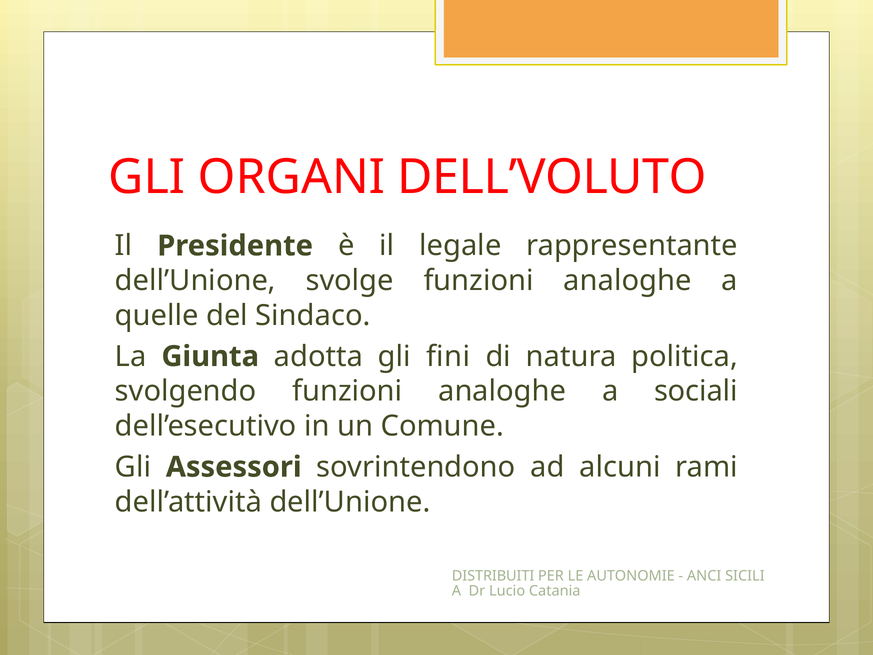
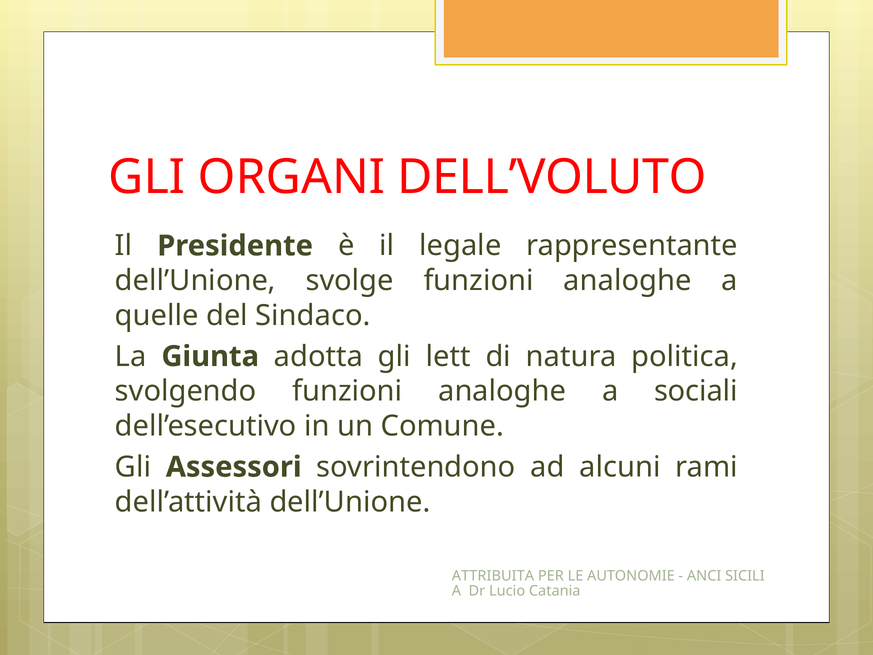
fini: fini -> lett
DISTRIBUITI: DISTRIBUITI -> ATTRIBUITA
